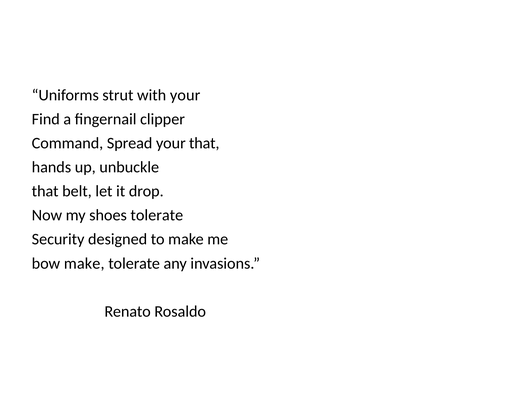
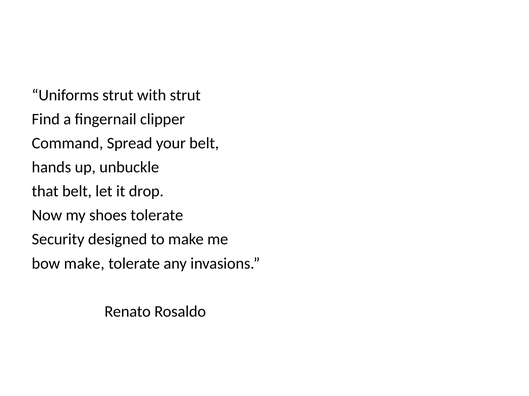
with your: your -> strut
your that: that -> belt
